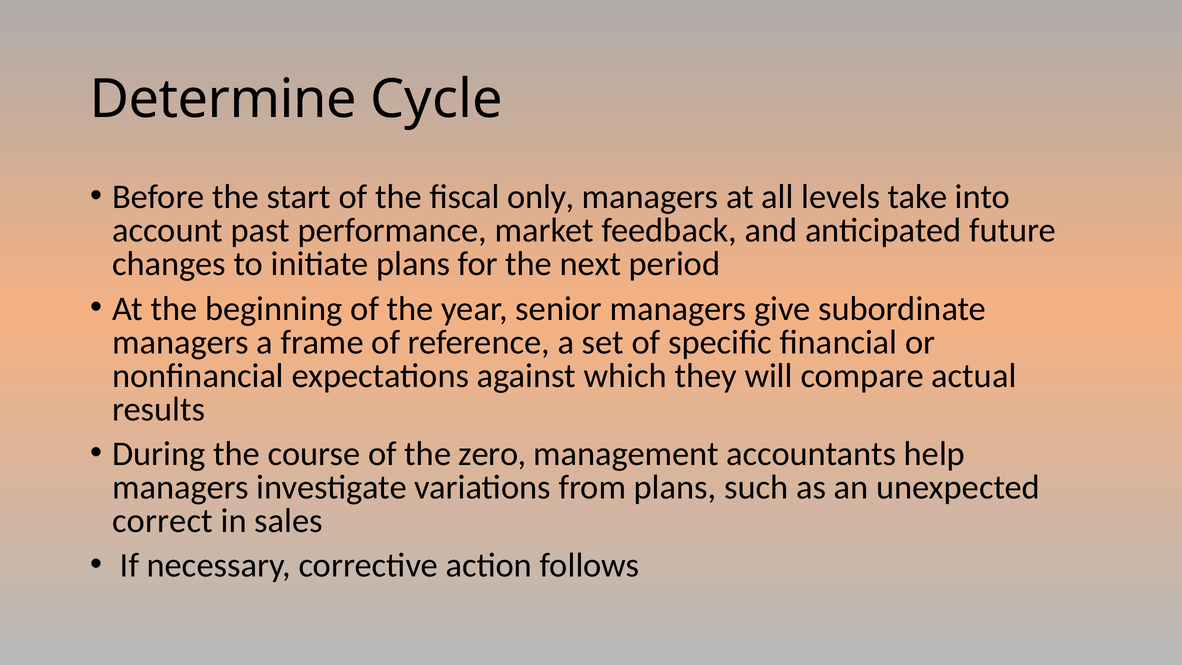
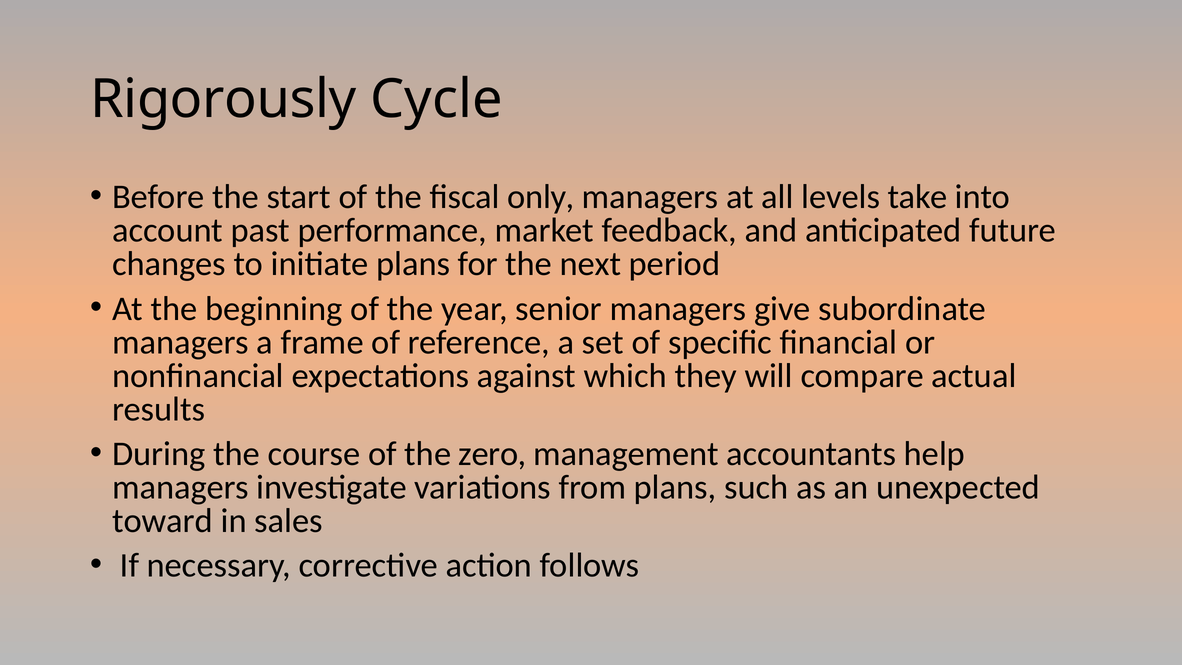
Determine: Determine -> Rigorously
correct: correct -> toward
